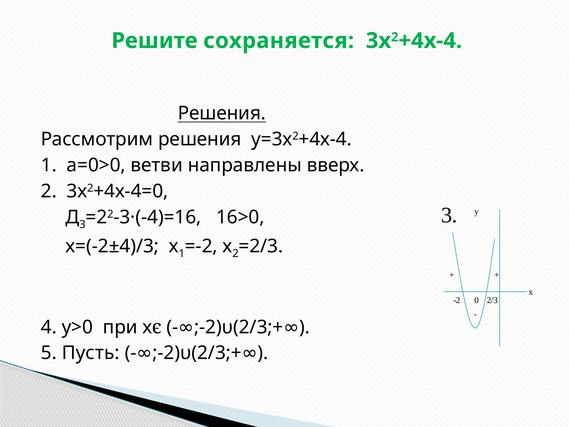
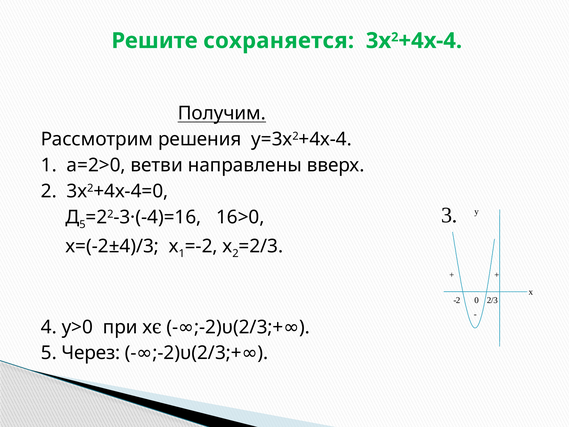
Решения at (222, 113): Решения -> Получим
а=0>0: а=0>0 -> а=2>0
3 at (82, 224): 3 -> 5
Пусть: Пусть -> Через
